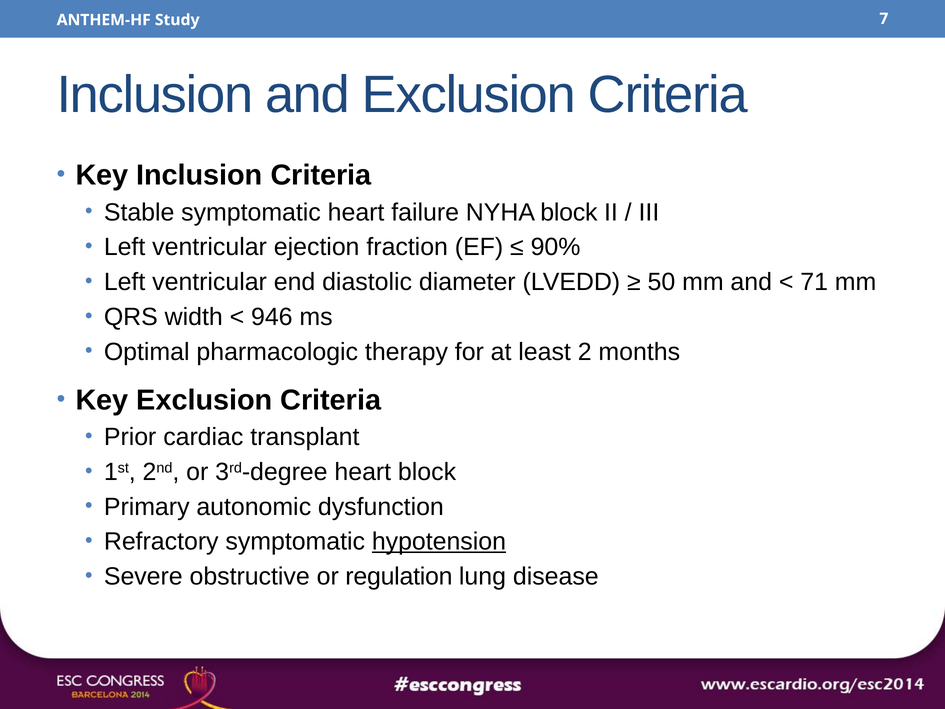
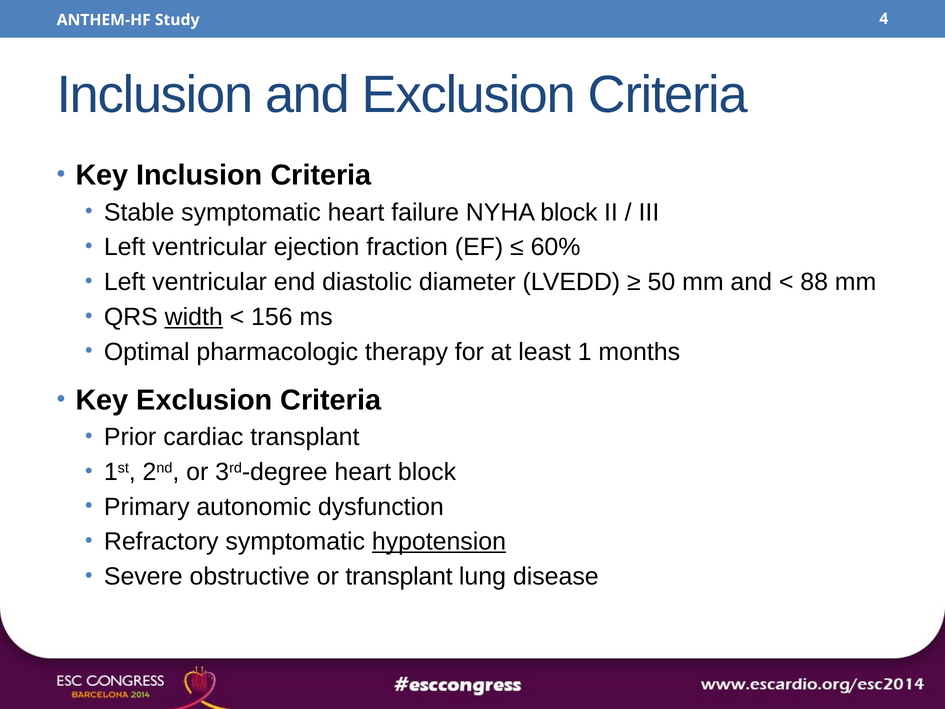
7: 7 -> 4
90%: 90% -> 60%
71: 71 -> 88
width underline: none -> present
946: 946 -> 156
2: 2 -> 1
or regulation: regulation -> transplant
